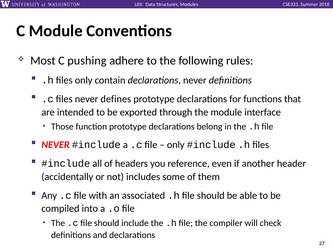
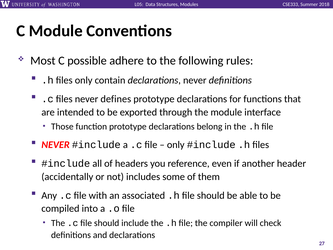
pushing: pushing -> possible
